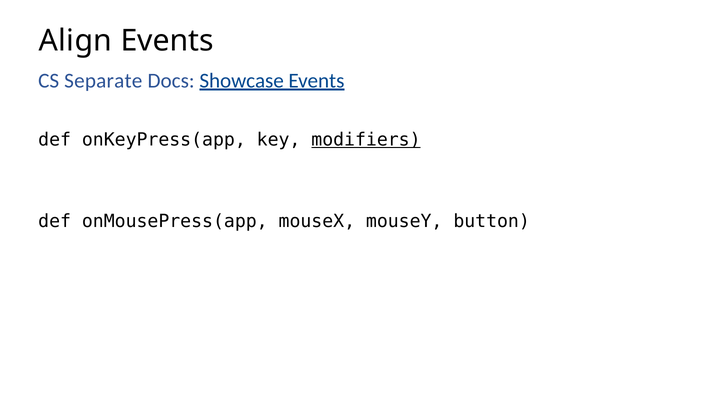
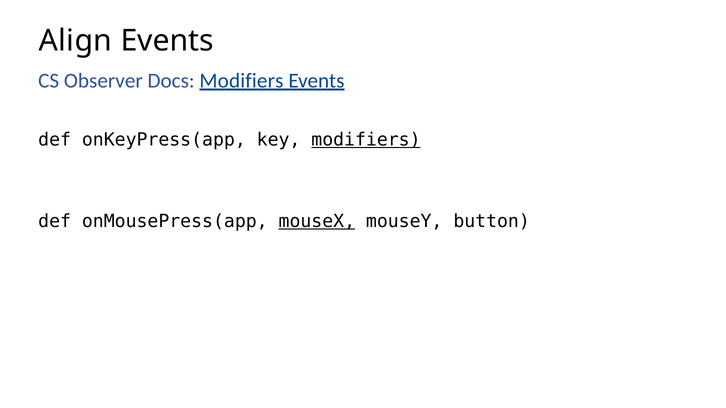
Separate: Separate -> Observer
Docs Showcase: Showcase -> Modifiers
mouseX underline: none -> present
